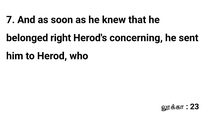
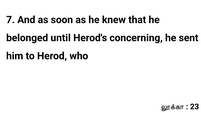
right: right -> until
